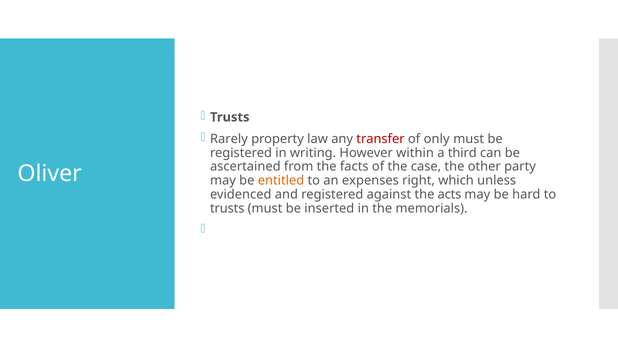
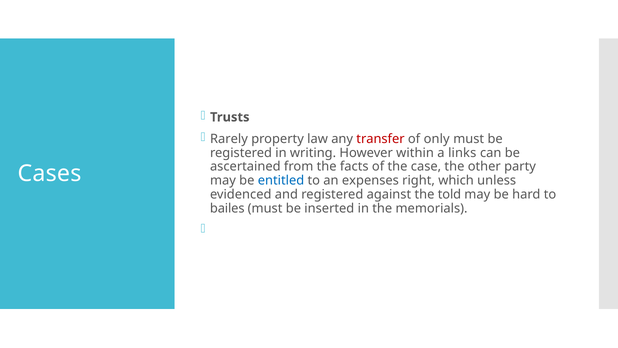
third: third -> links
Oliver: Oliver -> Cases
entitled colour: orange -> blue
acts: acts -> told
trusts at (227, 208): trusts -> bailes
